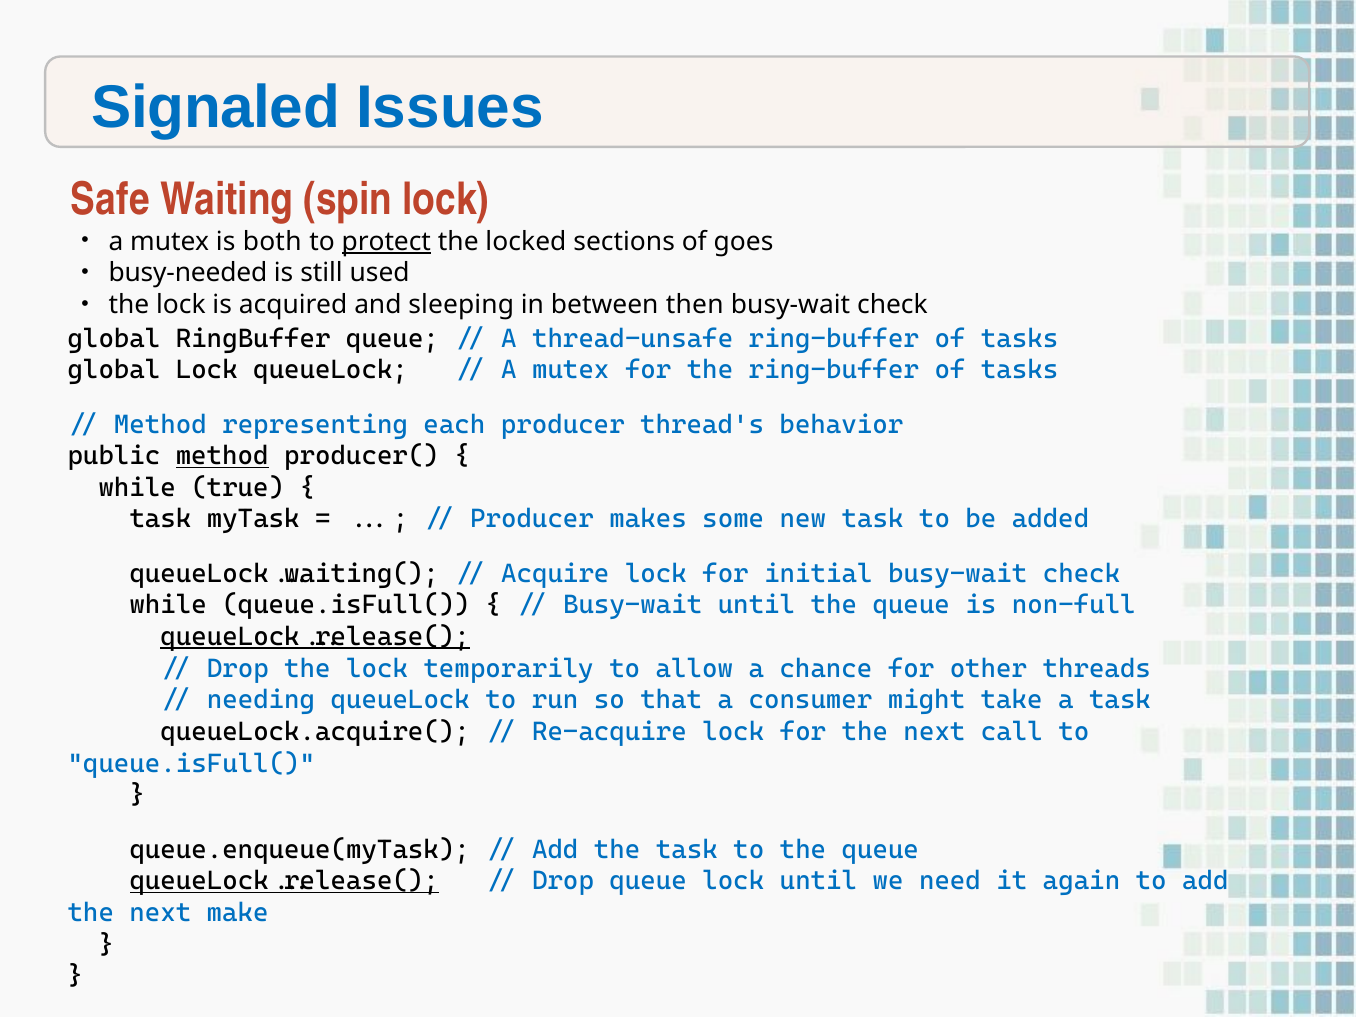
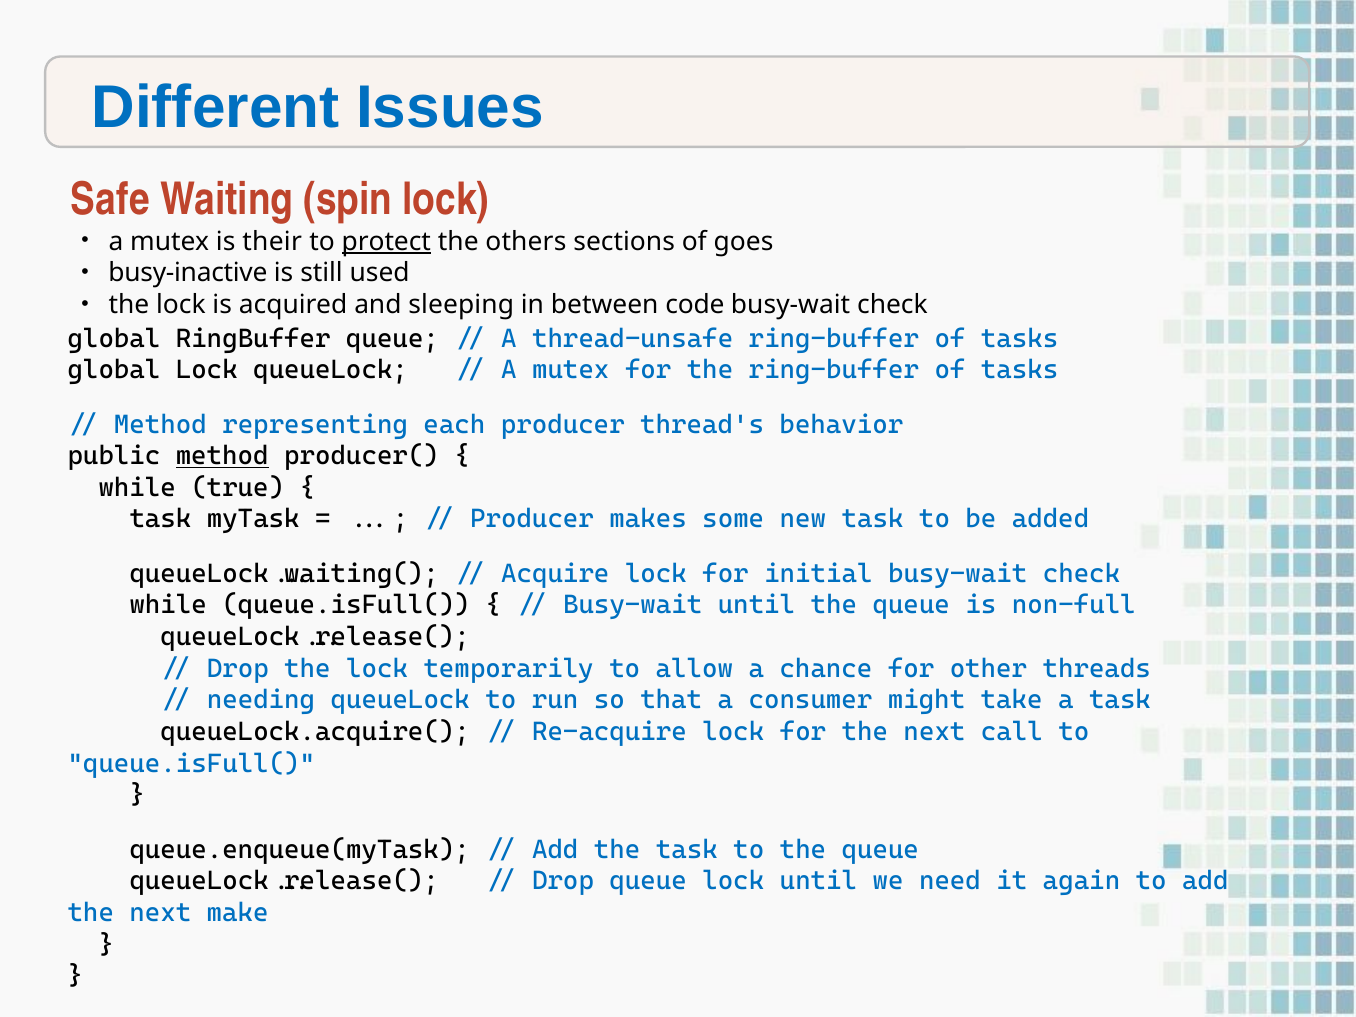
Signaled: Signaled -> Different
both: both -> their
locked: locked -> others
busy-needed: busy-needed -> busy-inactive
then: then -> code
queueLock.release( at (315, 637) underline: present -> none
queueLock.release( at (284, 881) underline: present -> none
